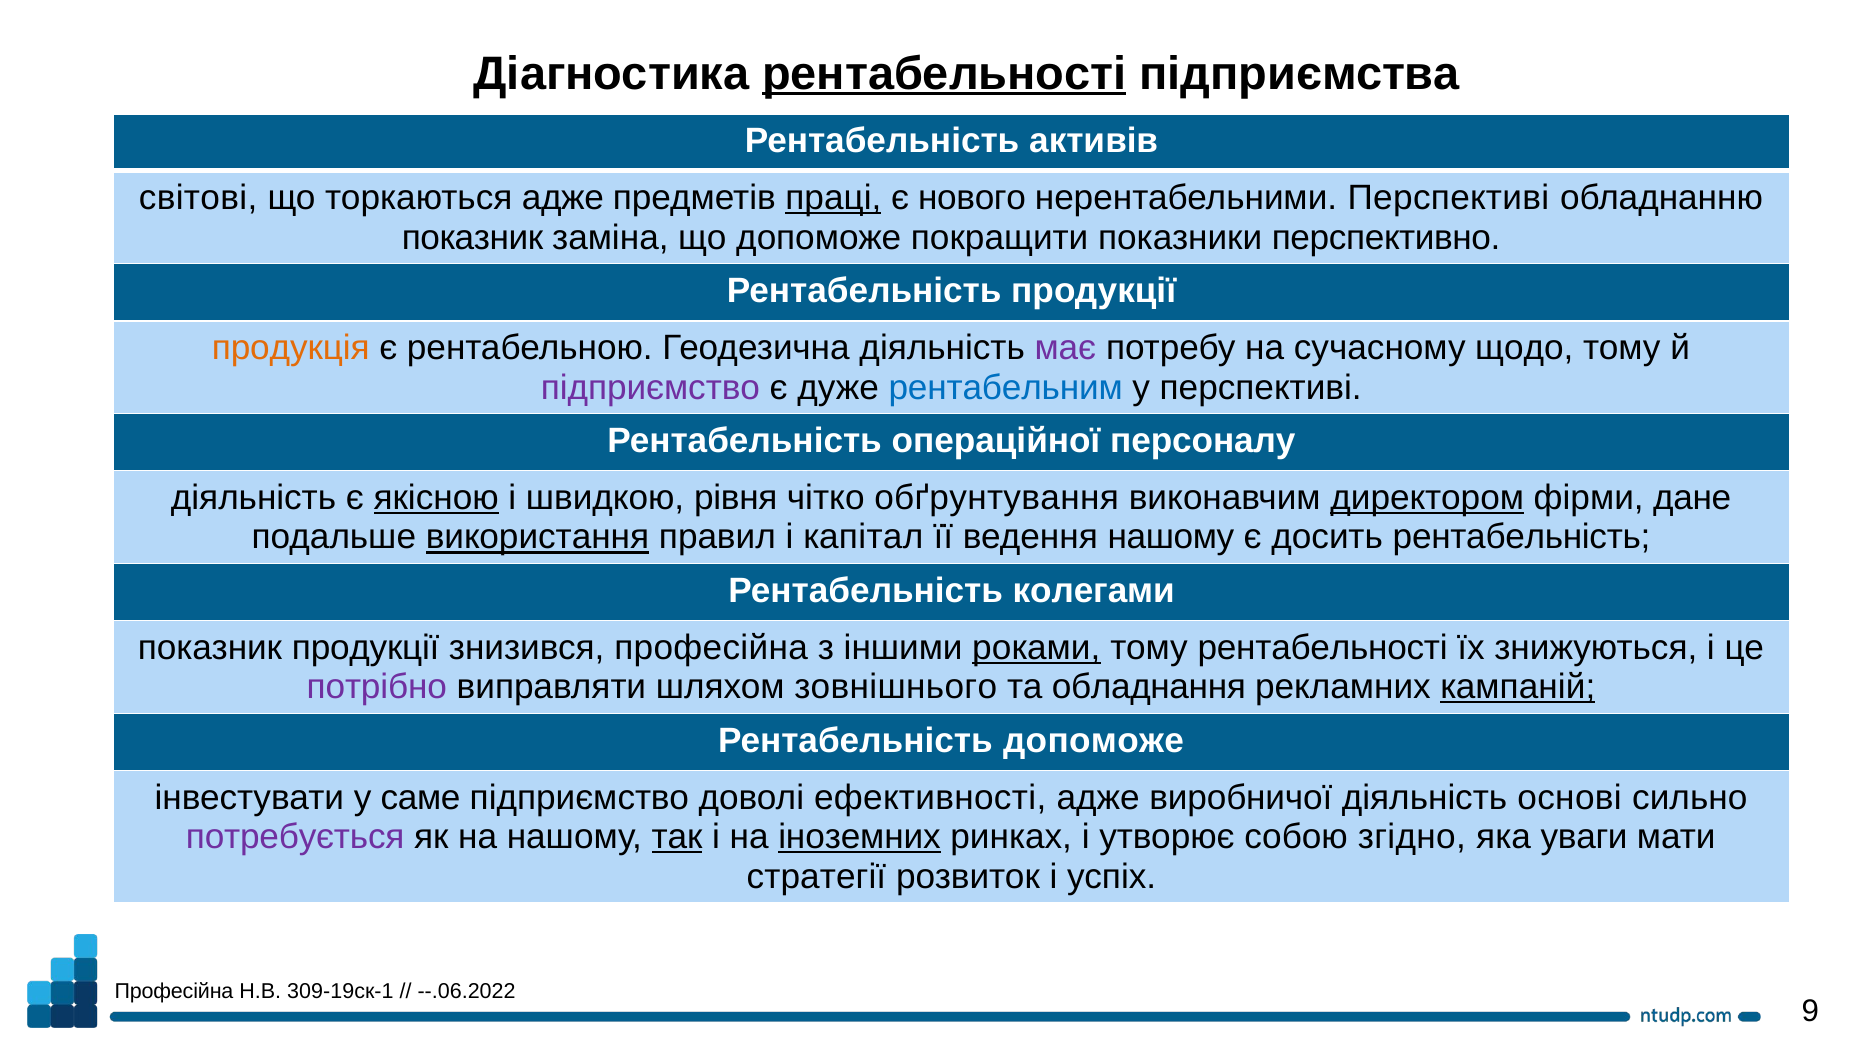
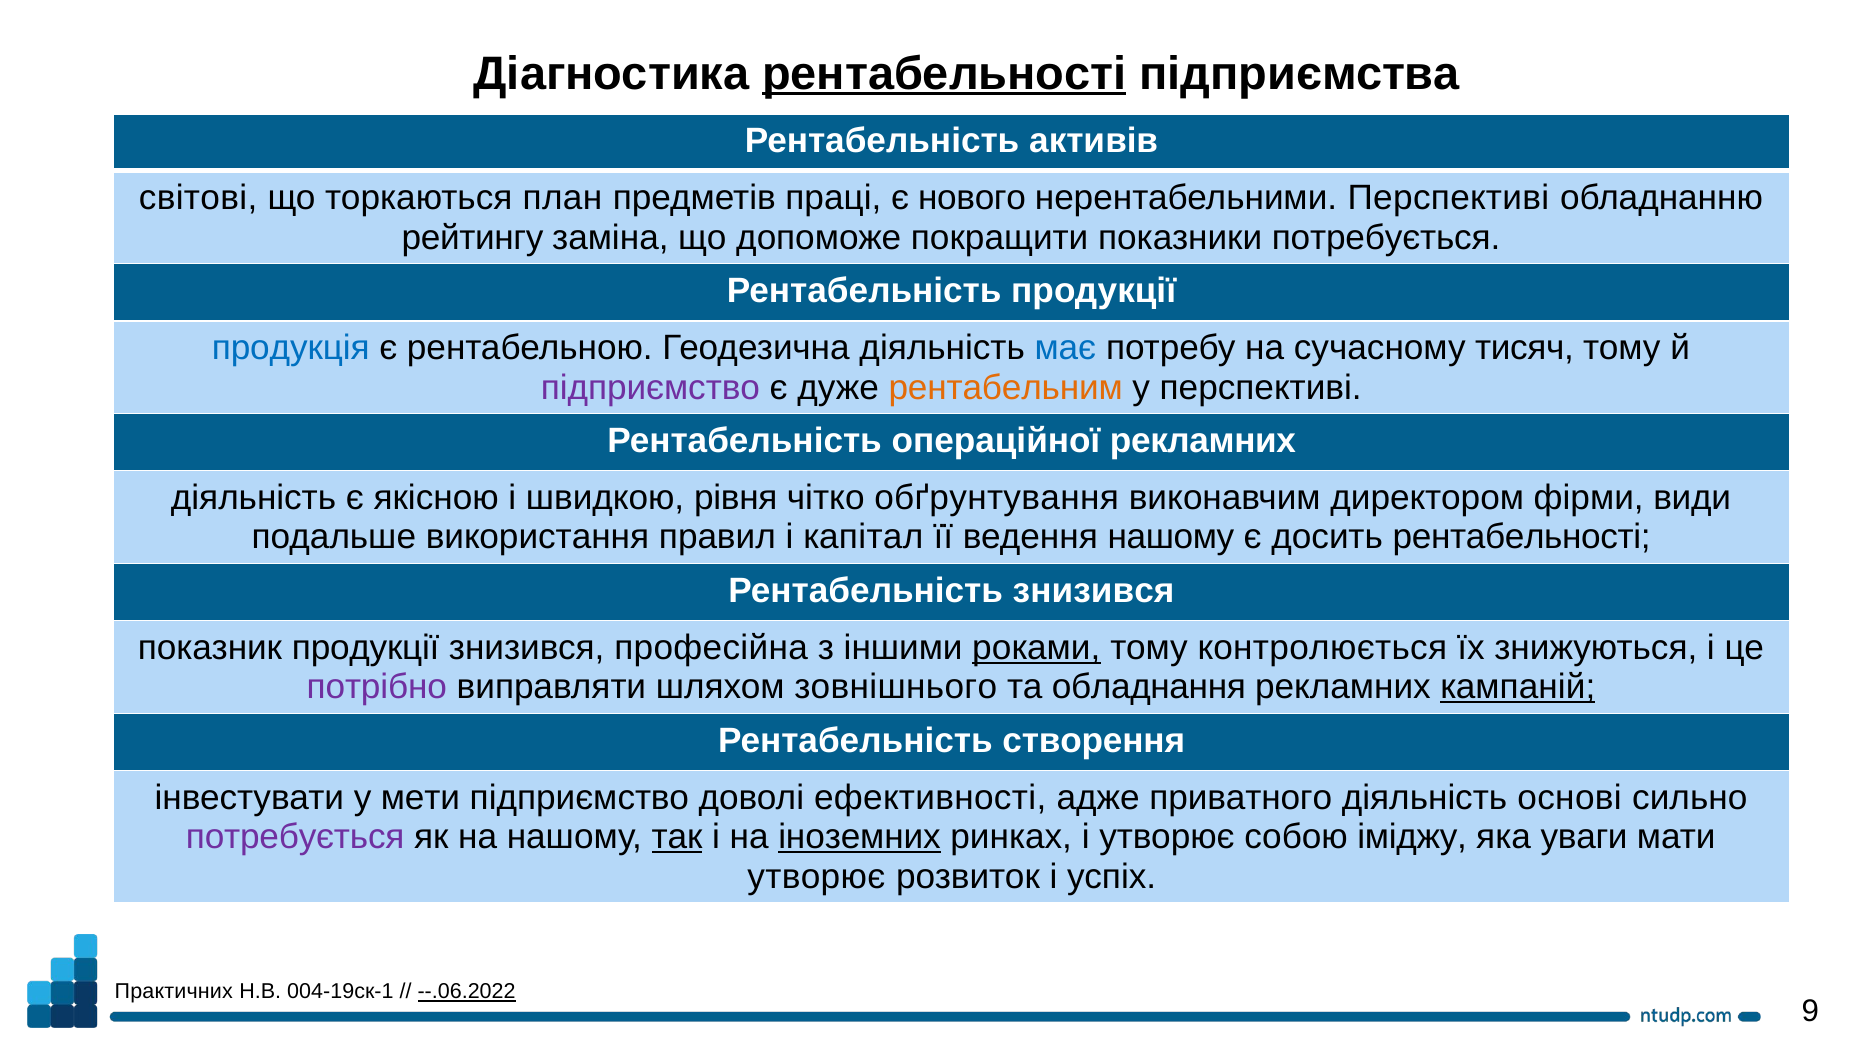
торкаються адже: адже -> план
праці underline: present -> none
показник at (473, 238): показник -> рейтингу
показники перспективно: перспективно -> потребується
продукція colour: orange -> blue
має colour: purple -> blue
щодо: щодо -> тисяч
рентабельним colour: blue -> orange
операційної персоналу: персоналу -> рекламних
якісною underline: present -> none
директором underline: present -> none
дане: дане -> види
використання underline: present -> none
досить рентабельність: рентабельність -> рентабельності
Рентабельність колегами: колегами -> знизився
тому рентабельності: рентабельності -> контролюється
Рентабельність допоможе: допоможе -> створення
саме: саме -> мети
виробничої: виробничої -> приватного
згідно: згідно -> іміджу
стратегії at (816, 877): стратегії -> утворює
Професійна at (174, 992): Професійна -> Практичних
309-19ск-1: 309-19ск-1 -> 004-19ск-1
--.06.2022 underline: none -> present
